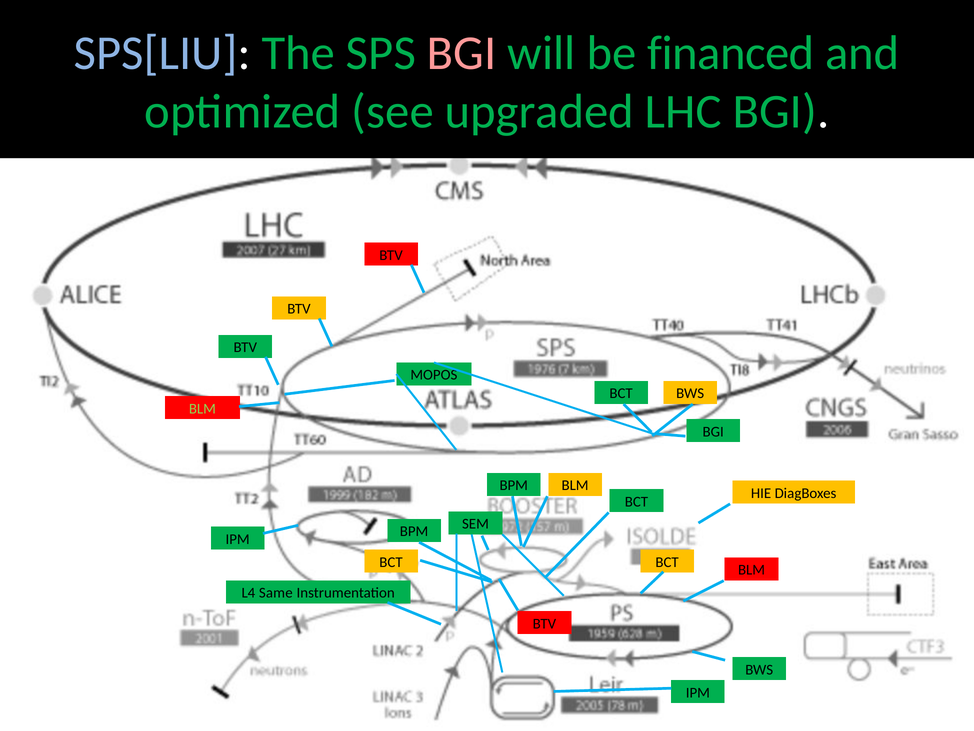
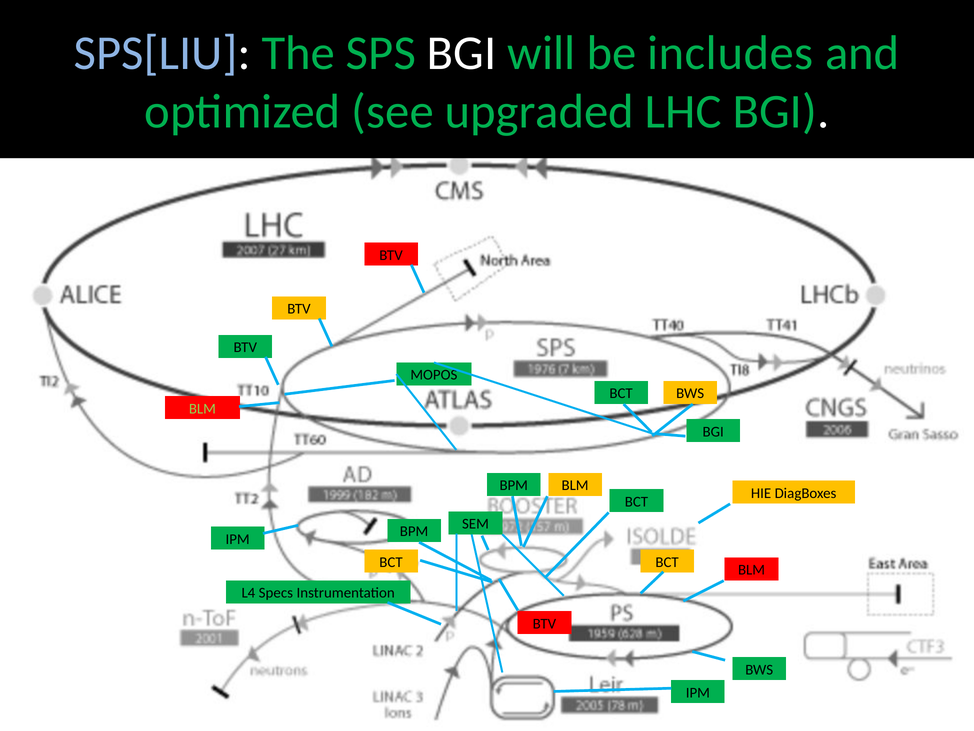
BGI at (462, 53) colour: pink -> white
financed: financed -> includes
Same: Same -> Specs
